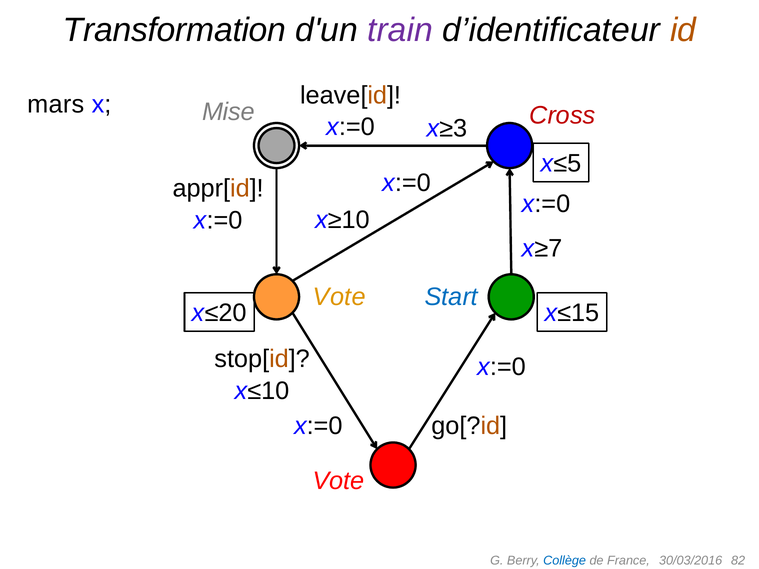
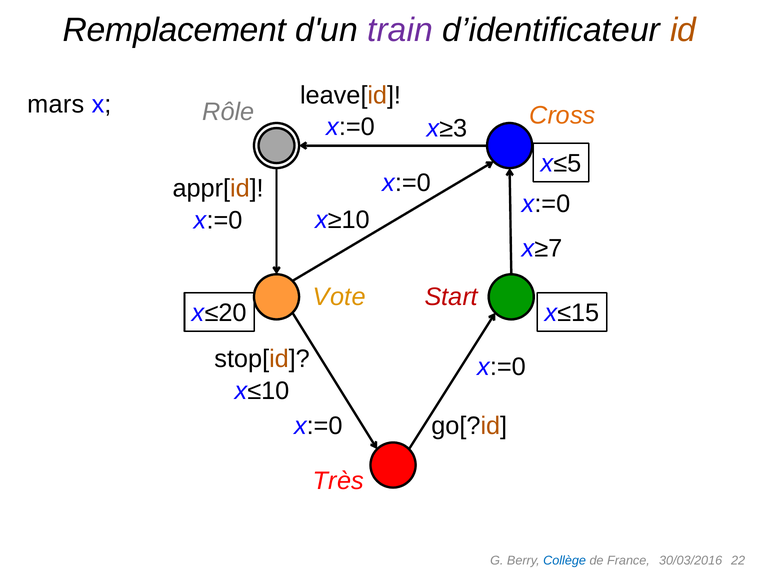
Transformation: Transformation -> Remplacement
Mise: Mise -> Rôle
Cross colour: red -> orange
Start colour: blue -> red
Vote at (339, 481): Vote -> Très
82: 82 -> 22
